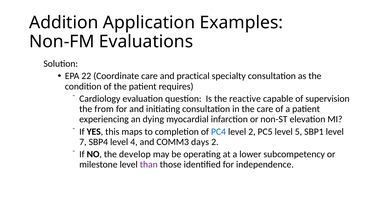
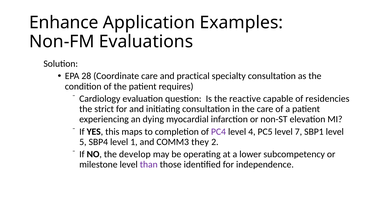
Addition: Addition -> Enhance
22: 22 -> 28
supervision: supervision -> residencies
from: from -> strict
PC4 colour: blue -> purple
level 2: 2 -> 4
5: 5 -> 7
7: 7 -> 5
4: 4 -> 1
days: days -> they
